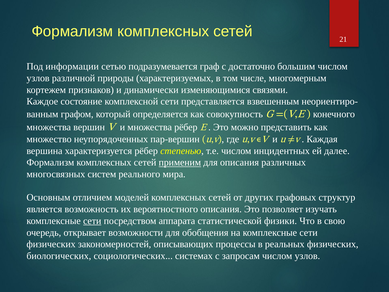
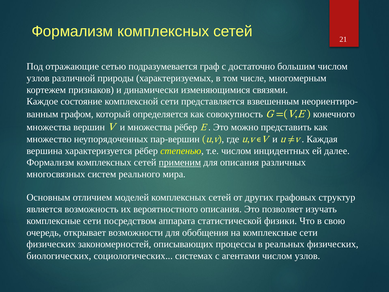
информации: информации -> отражающие
сети at (92, 221) underline: present -> none
запросам: запросам -> агентами
